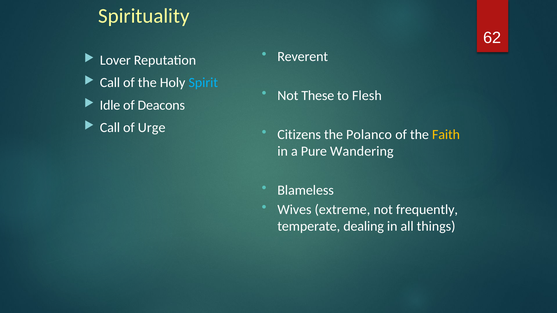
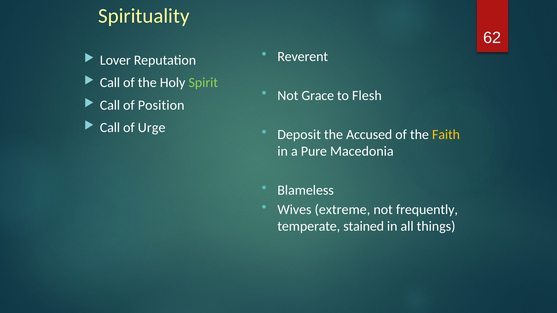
Spirit colour: light blue -> light green
These: These -> Grace
Idle at (110, 105): Idle -> Call
Deacons: Deacons -> Position
Citizens: Citizens -> Deposit
Polanco: Polanco -> Accused
Wandering: Wandering -> Macedonia
dealing: dealing -> stained
